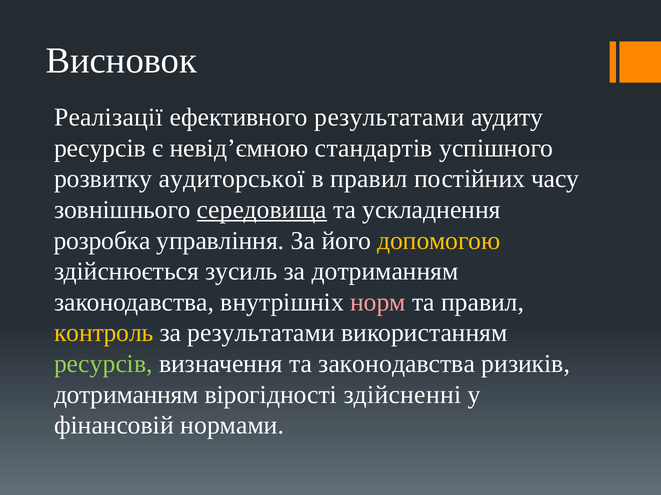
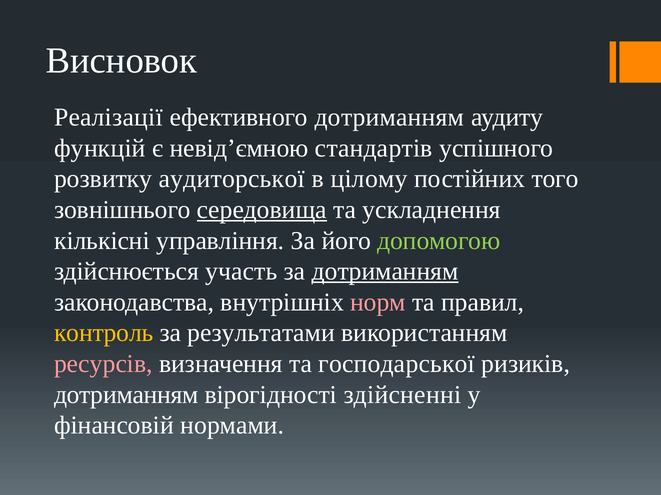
ефективного результатами: результатами -> дотриманням
ресурсів at (100, 148): ресурсів -> функцій
в правил: правил -> цілому
часу: часу -> того
розробка: розробка -> кількісні
допомогою colour: yellow -> light green
зусиль: зусиль -> участь
дотриманням at (385, 272) underline: none -> present
ресурсів at (103, 364) colour: light green -> pink
та законодавства: законодавства -> господарської
